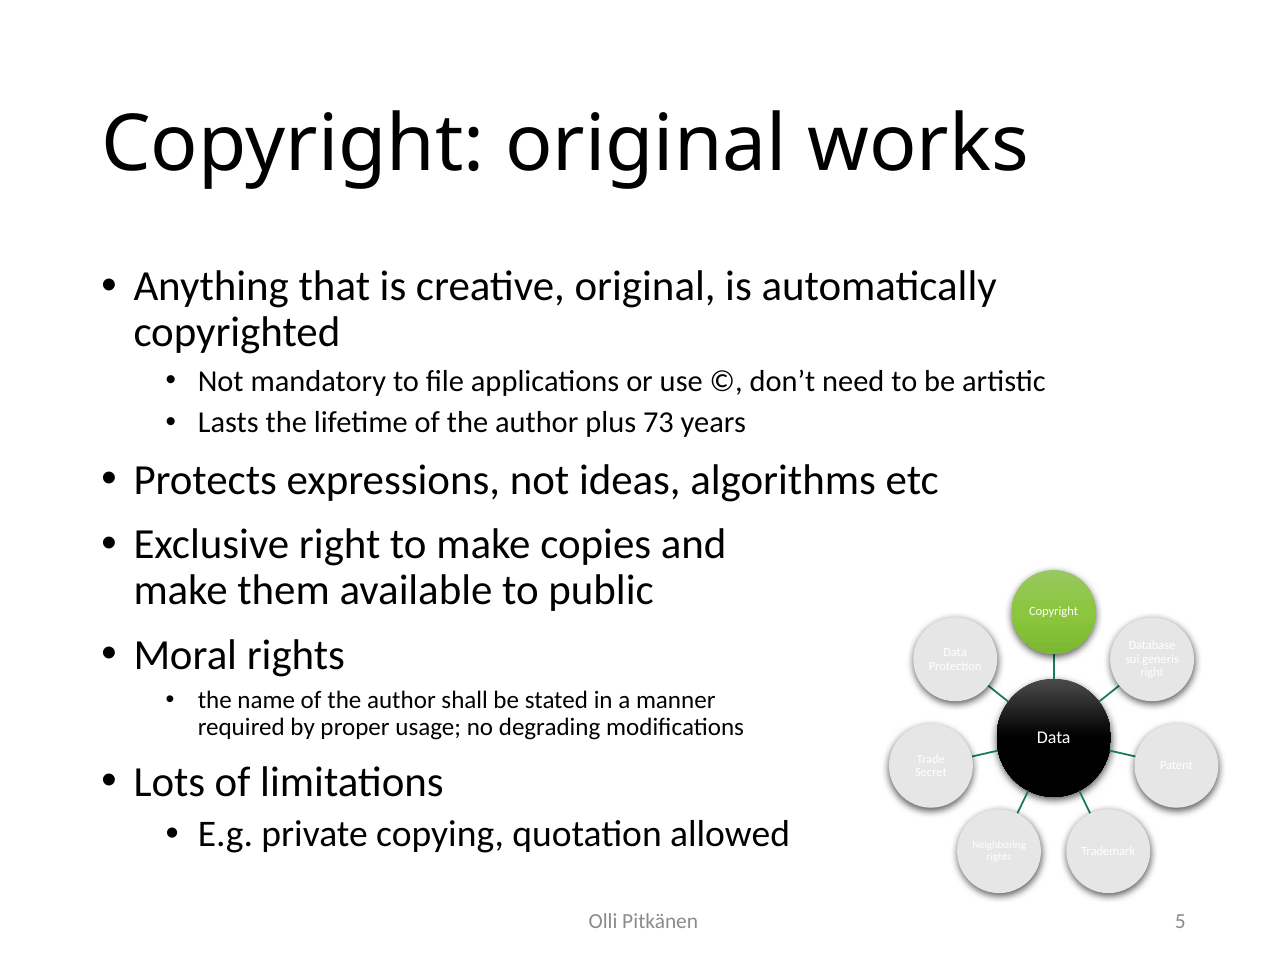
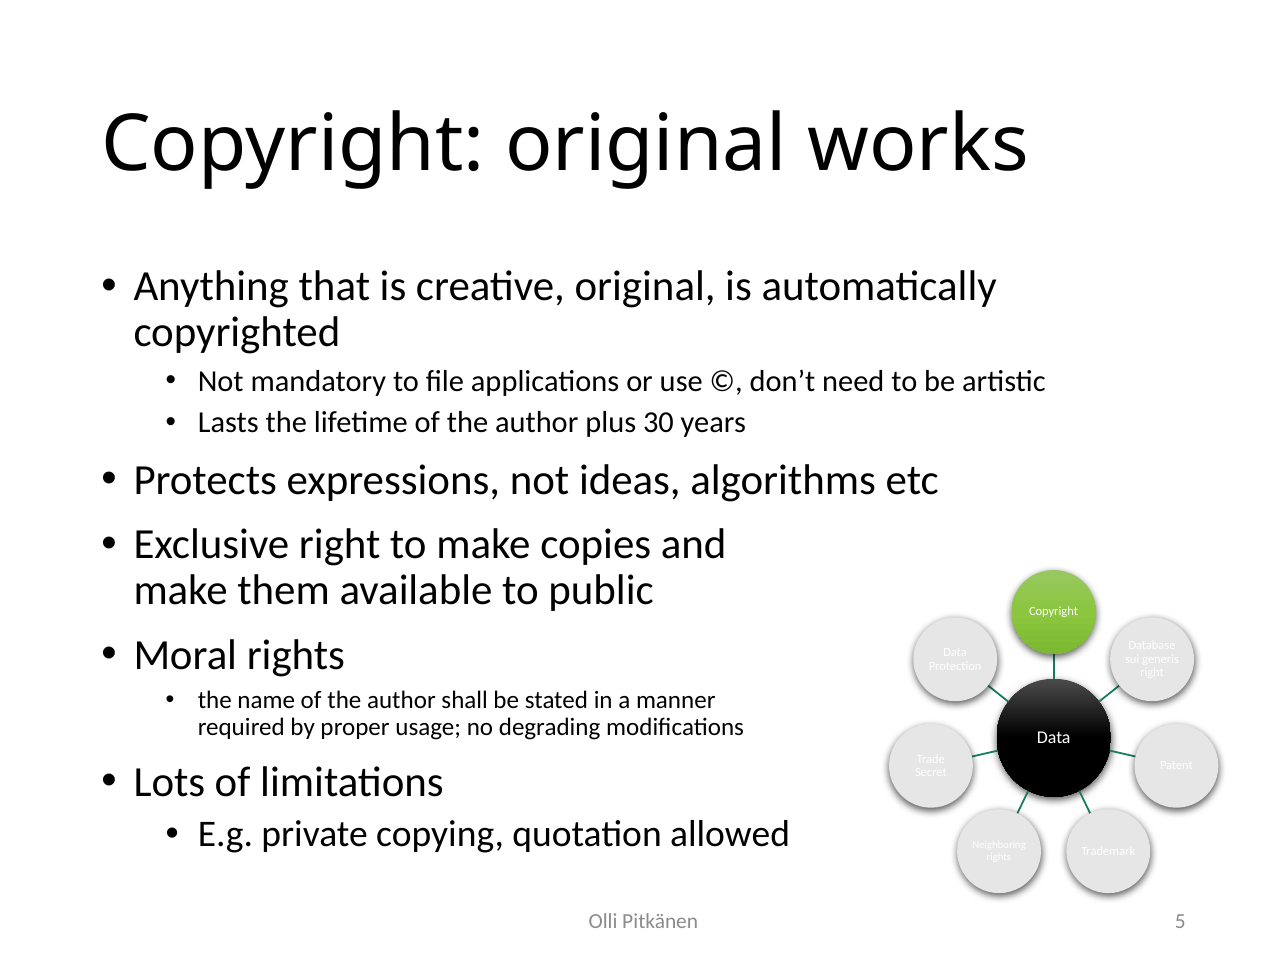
73: 73 -> 30
